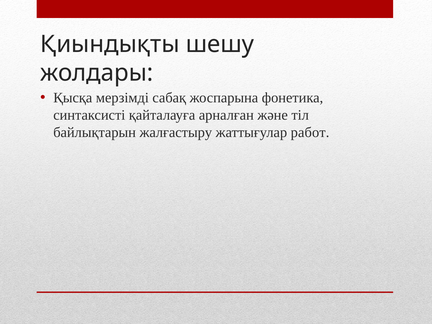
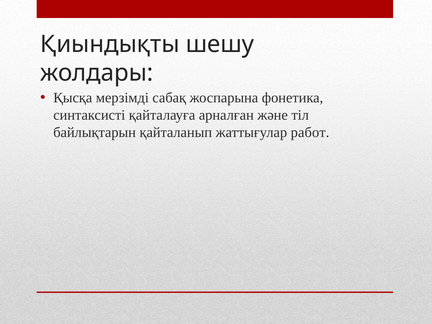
жалғастыру: жалғастыру -> қайталанып
